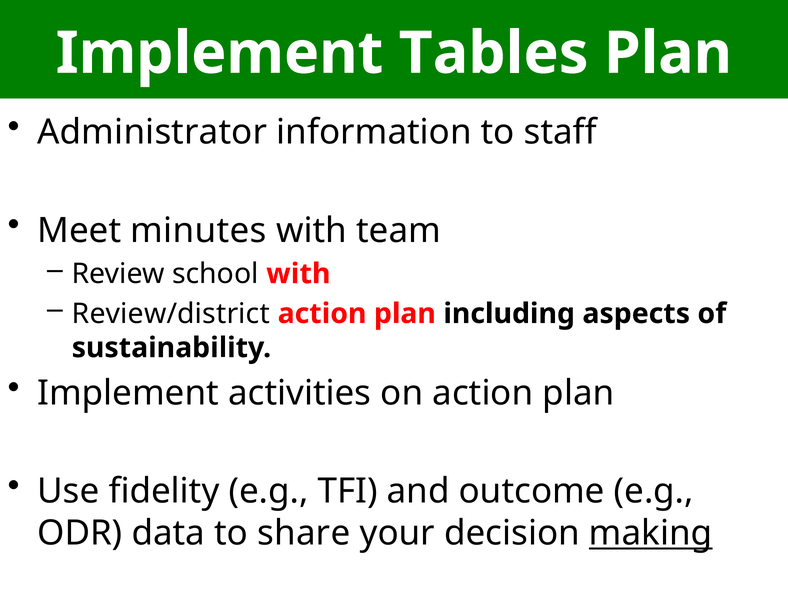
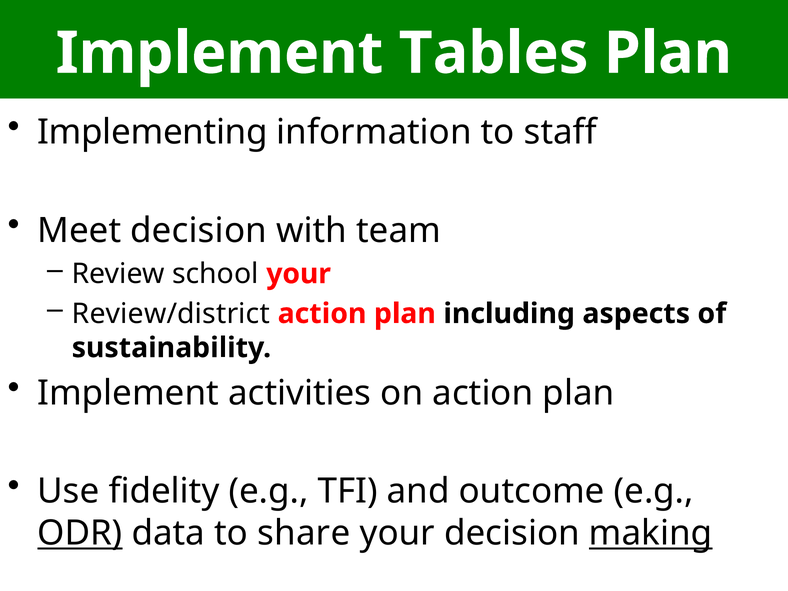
Administrator: Administrator -> Implementing
Meet minutes: minutes -> decision
school with: with -> your
ODR underline: none -> present
